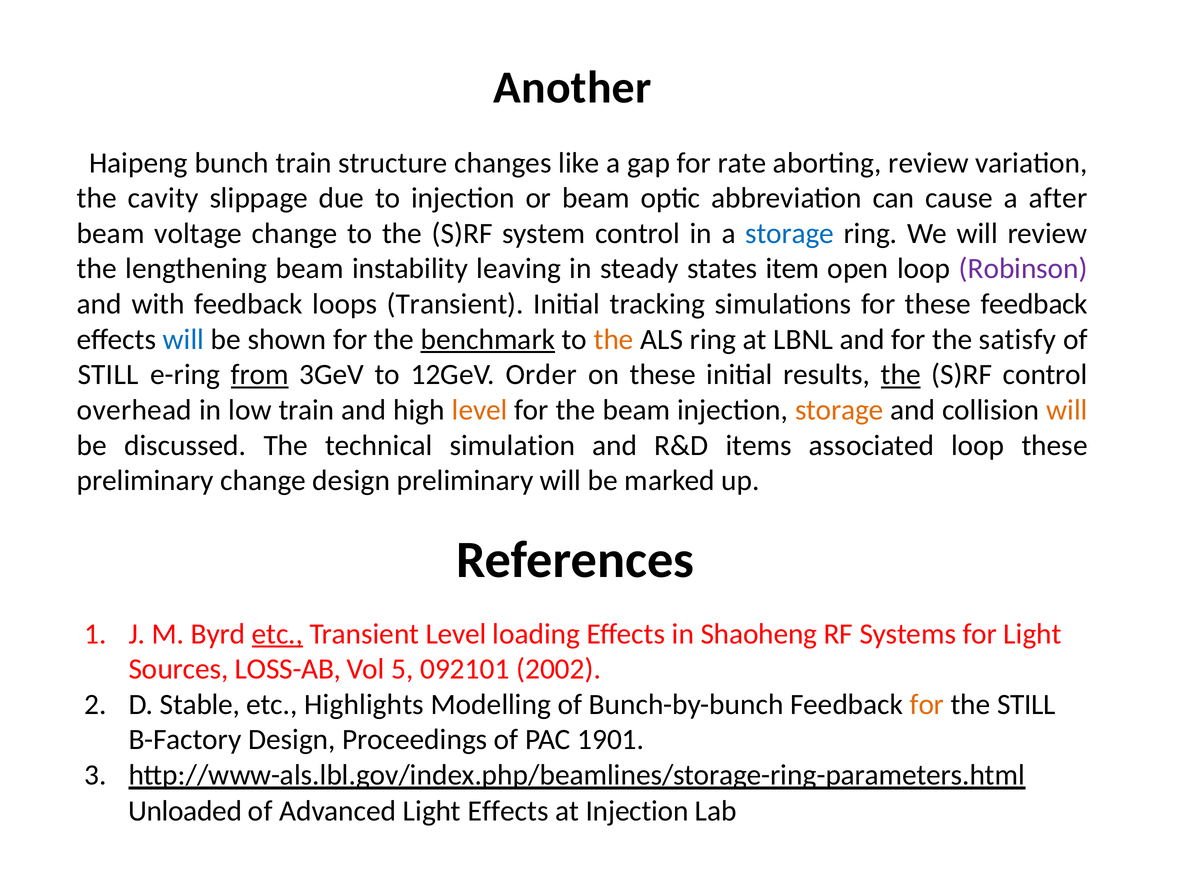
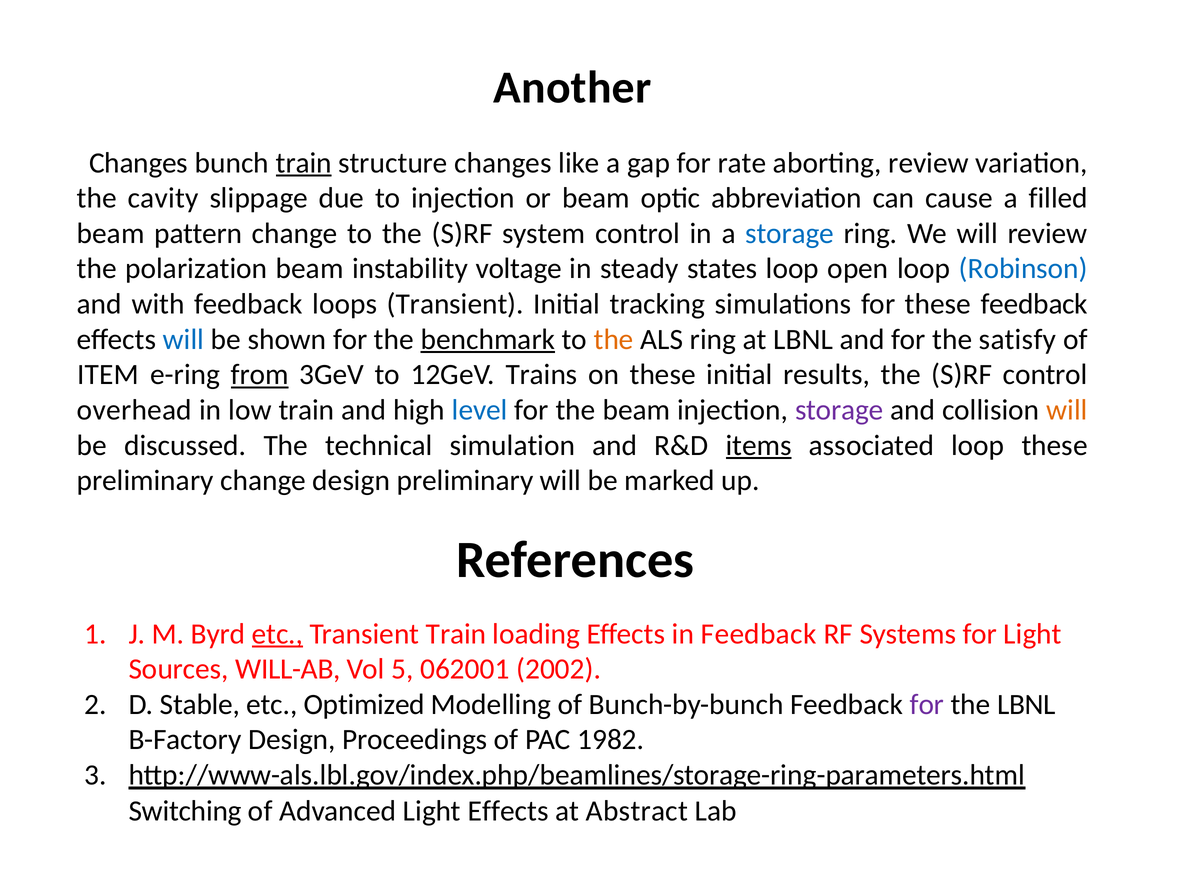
Haipeng at (138, 163): Haipeng -> Changes
train at (304, 163) underline: none -> present
after: after -> filled
voltage: voltage -> pattern
lengthening: lengthening -> polarization
leaving: leaving -> voltage
states item: item -> loop
Robinson colour: purple -> blue
STILL at (108, 375): STILL -> ITEM
Order: Order -> Trains
the at (901, 375) underline: present -> none
level at (480, 410) colour: orange -> blue
storage at (839, 410) colour: orange -> purple
items underline: none -> present
Transient Level: Level -> Train
in Shaoheng: Shaoheng -> Feedback
LOSS-AB: LOSS-AB -> WILL-AB
092101: 092101 -> 062001
Highlights: Highlights -> Optimized
for at (927, 704) colour: orange -> purple
the STILL: STILL -> LBNL
1901: 1901 -> 1982
Unloaded: Unloaded -> Switching
at Injection: Injection -> Abstract
